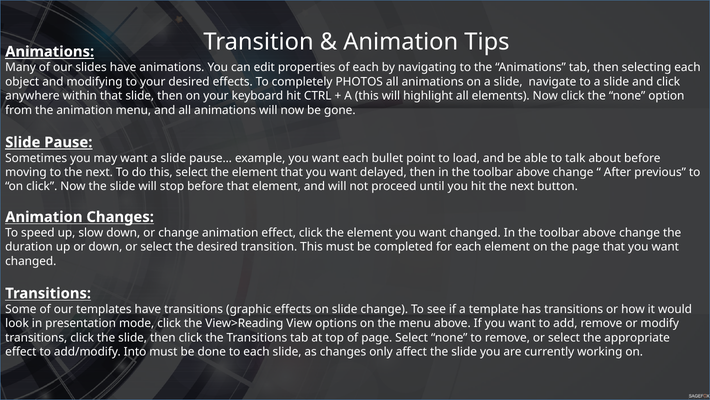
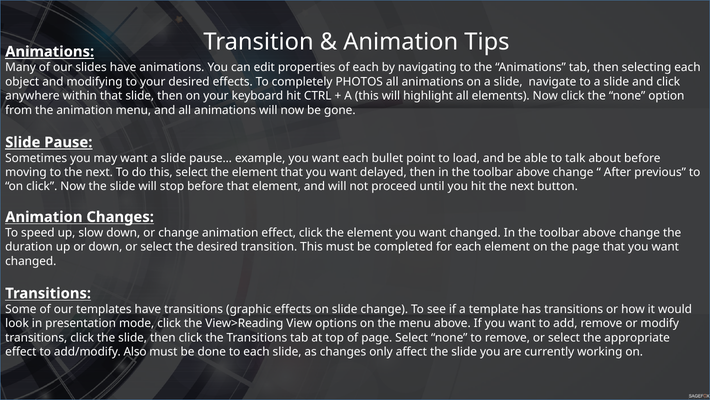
Into: Into -> Also
